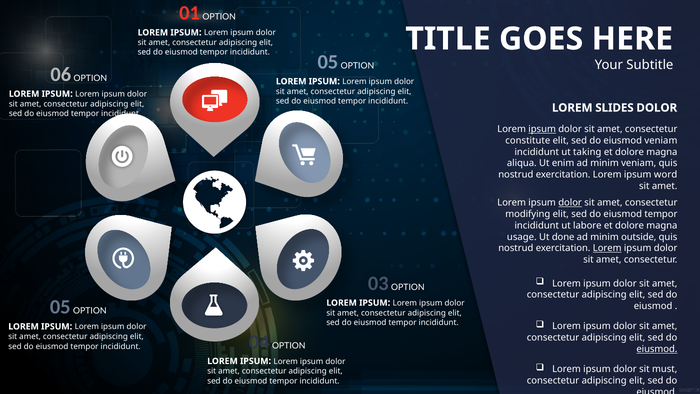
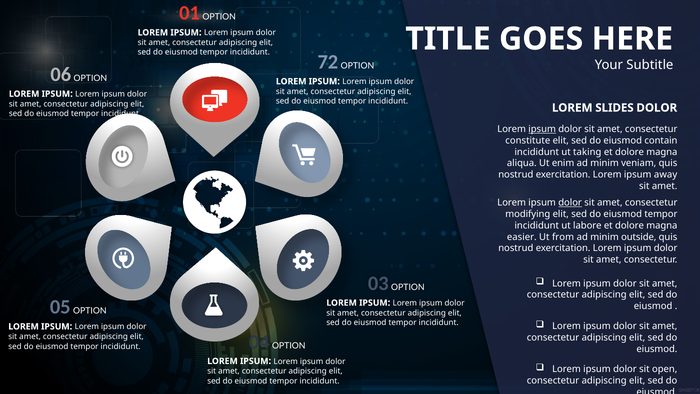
05 at (328, 62): 05 -> 72
eiusmod veniam: veniam -> contain
word: word -> away
usage: usage -> easier
done: done -> from
Lorem at (607, 248) underline: present -> none
eiusmod at (657, 349) underline: present -> none
must: must -> open
